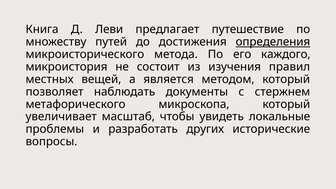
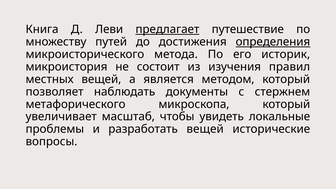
предлагает underline: none -> present
каждого: каждого -> историк
разработать других: других -> вещей
